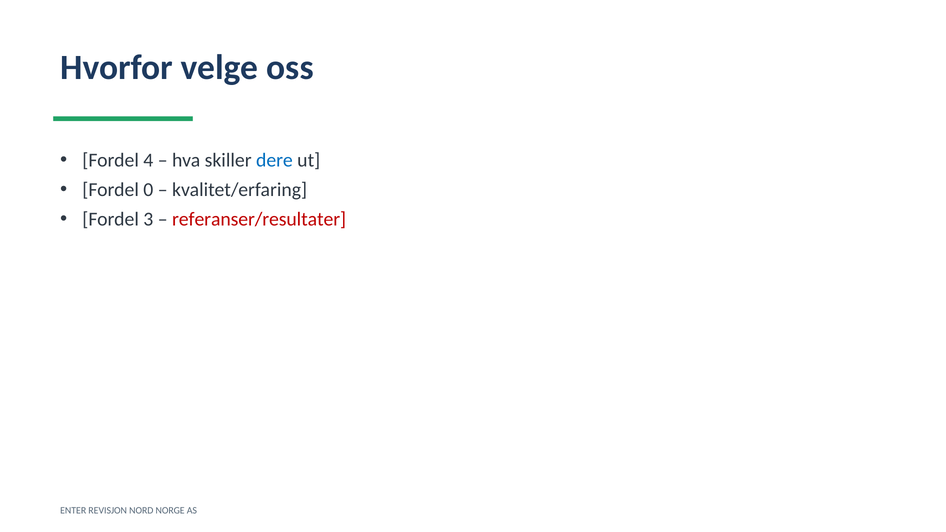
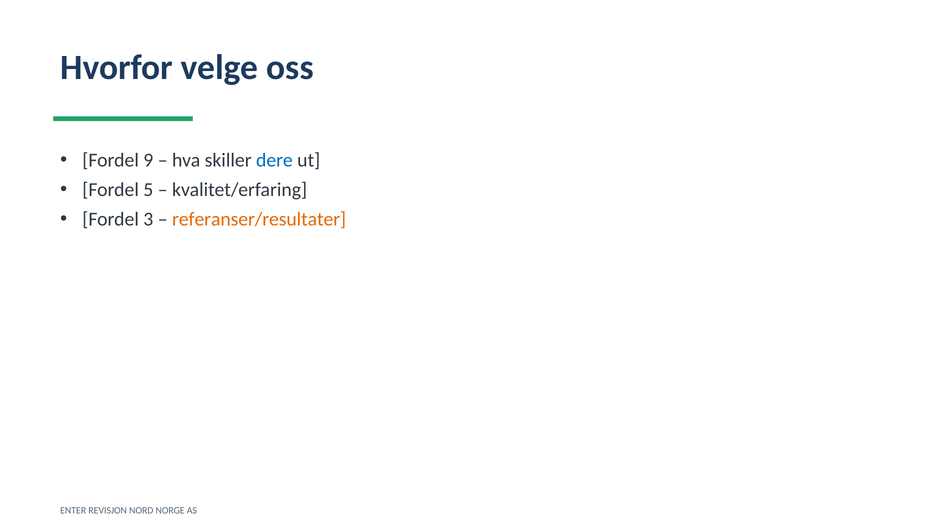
4: 4 -> 9
0: 0 -> 5
referanser/resultater colour: red -> orange
